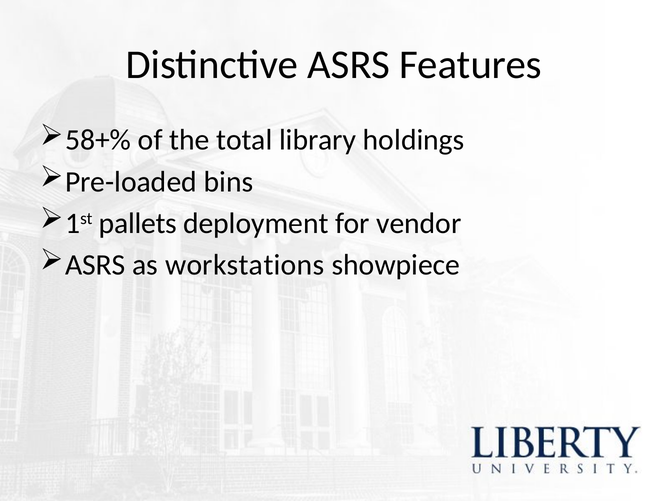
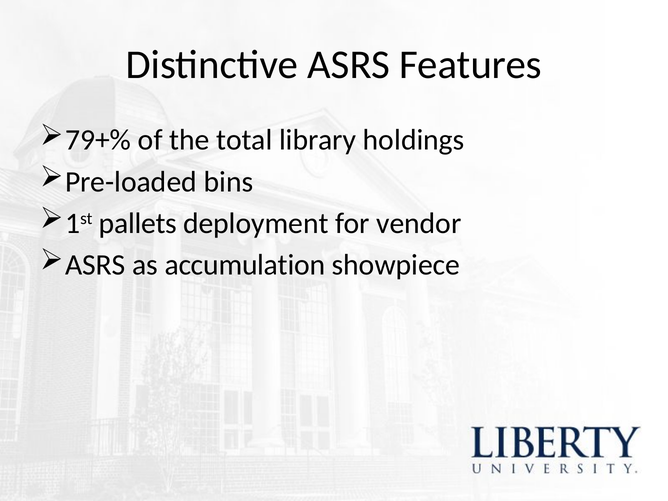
58+%: 58+% -> 79+%
workstations: workstations -> accumulation
